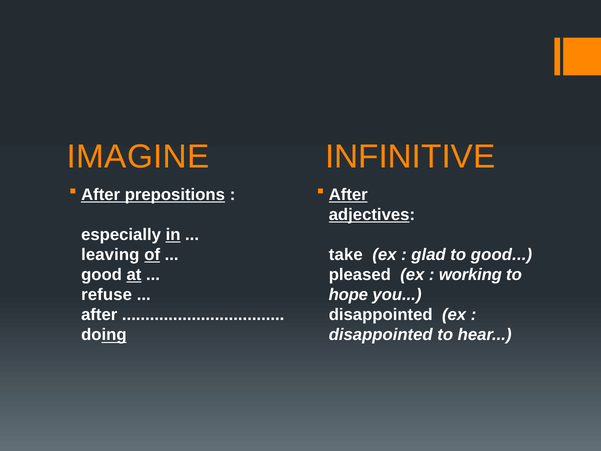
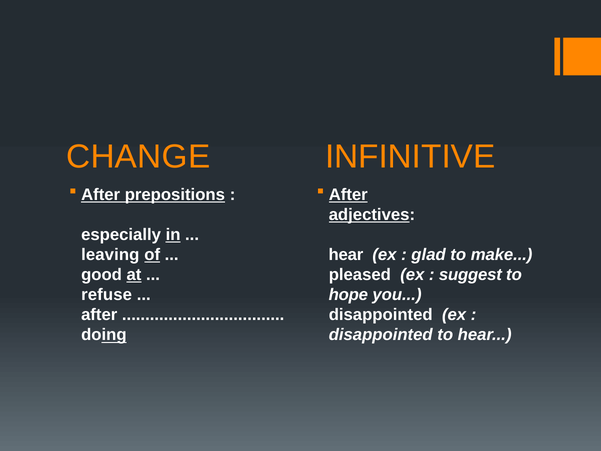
IMAGINE: IMAGINE -> CHANGE
take at (346, 255): take -> hear
to good: good -> make
working: working -> suggest
